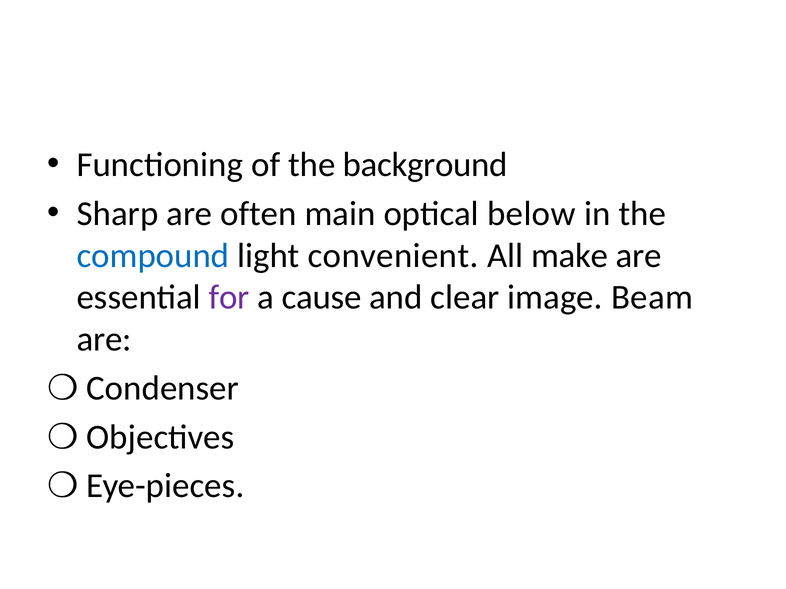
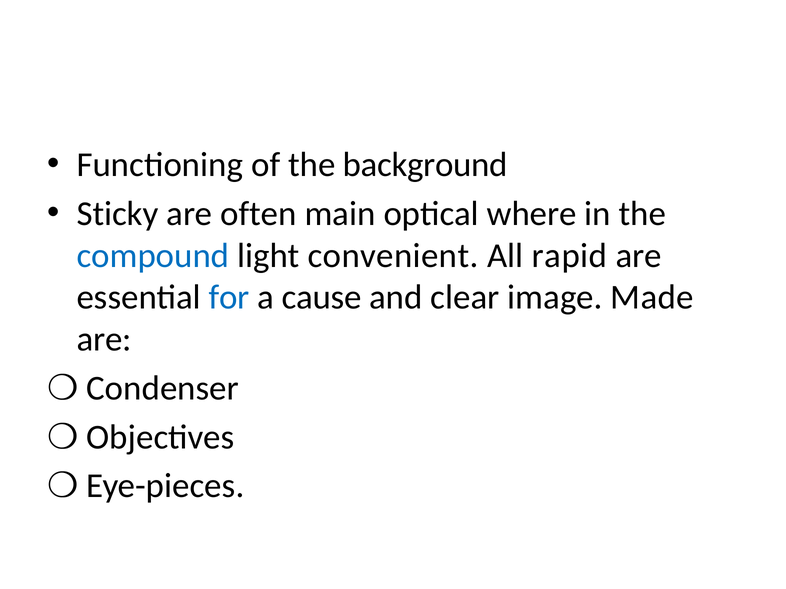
Sharp: Sharp -> Sticky
below: below -> where
make: make -> rapid
for colour: purple -> blue
Beam: Beam -> Made
